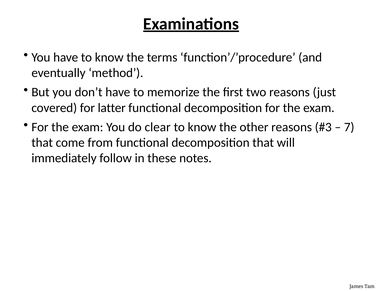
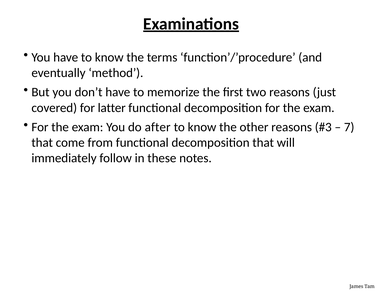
clear: clear -> after
